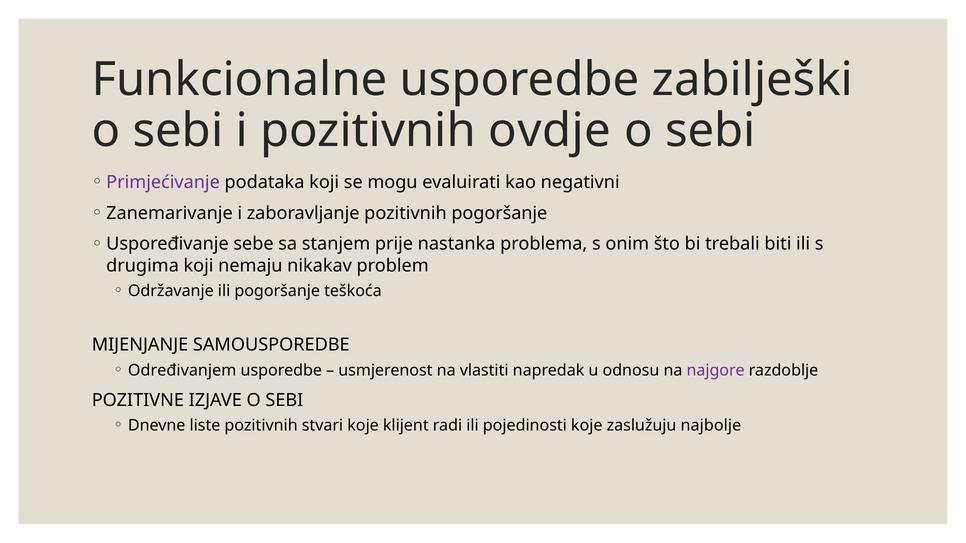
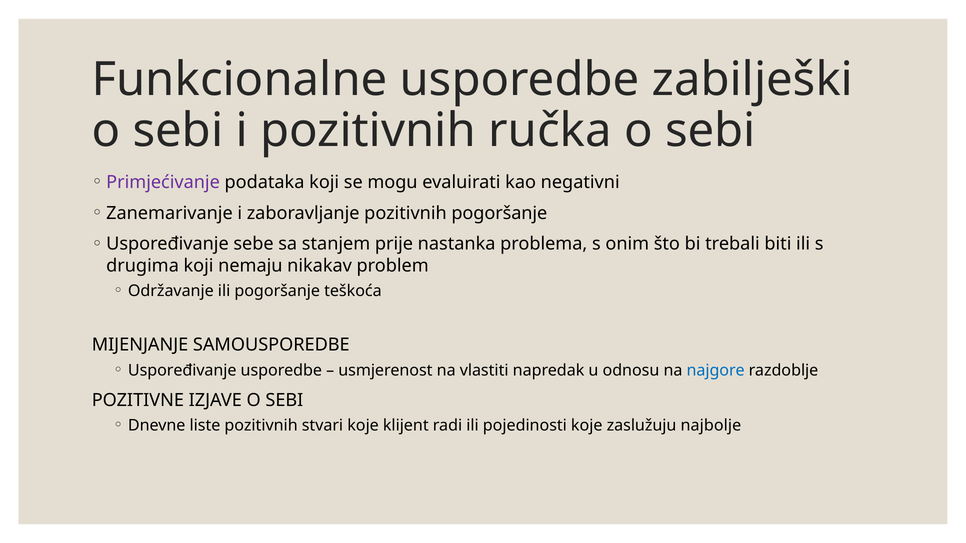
ovdje: ovdje -> ručka
Određivanjem at (182, 371): Određivanjem -> Uspoređivanje
najgore colour: purple -> blue
